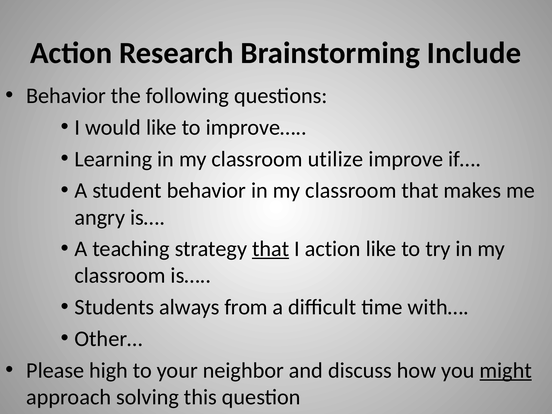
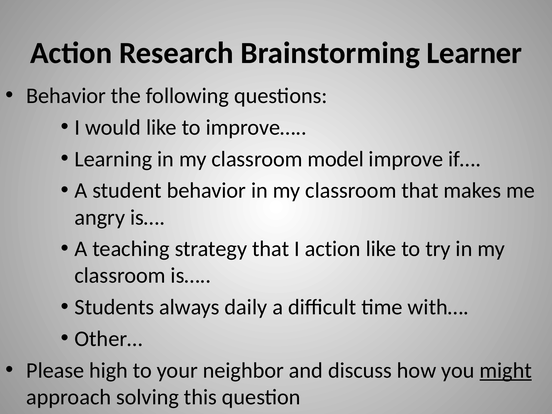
Include: Include -> Learner
utilize: utilize -> model
that at (271, 249) underline: present -> none
from: from -> daily
